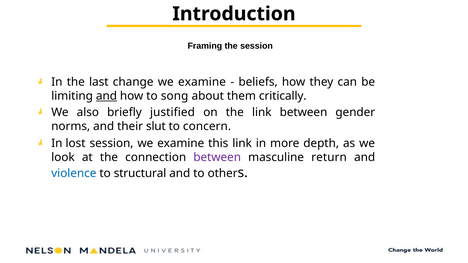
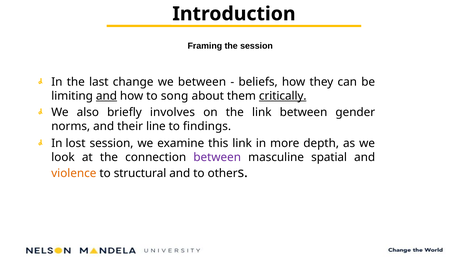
examine at (202, 82): examine -> between
critically underline: none -> present
justified: justified -> involves
slut: slut -> line
concern: concern -> findings
return: return -> spatial
violence colour: blue -> orange
